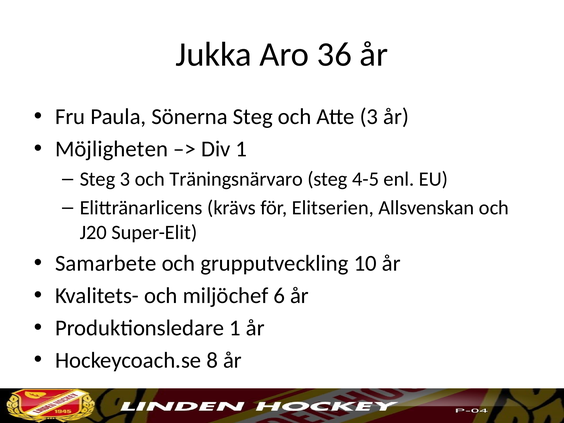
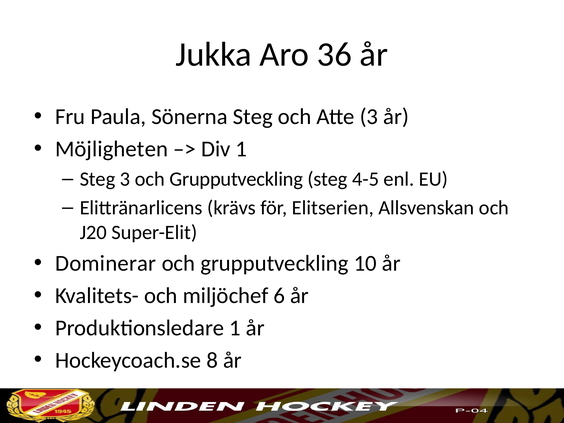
3 och Träningsnärvaro: Träningsnärvaro -> Grupputveckling
Samarbete: Samarbete -> Dominerar
